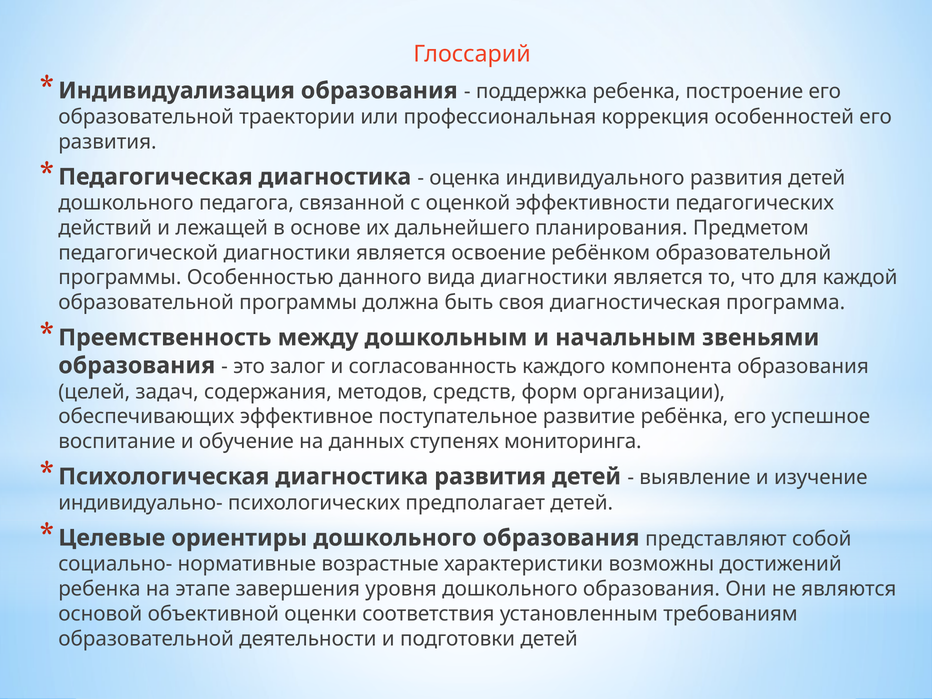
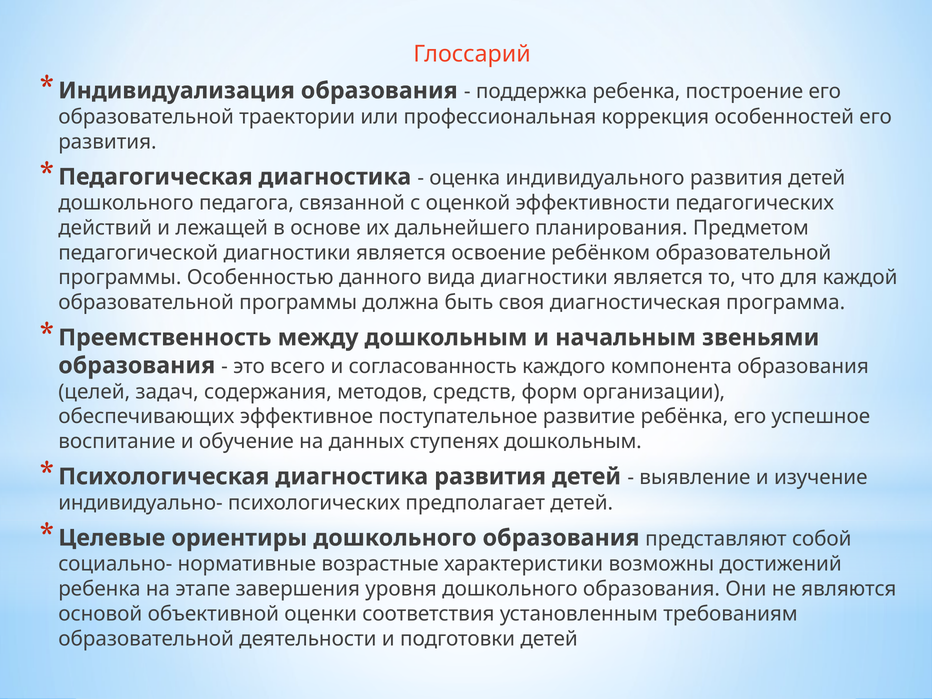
залог: залог -> всего
ступенях мониторинга: мониторинга -> дошкольным
